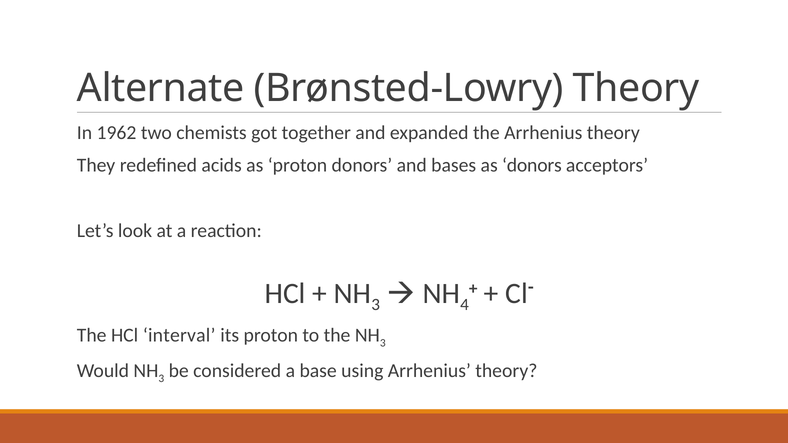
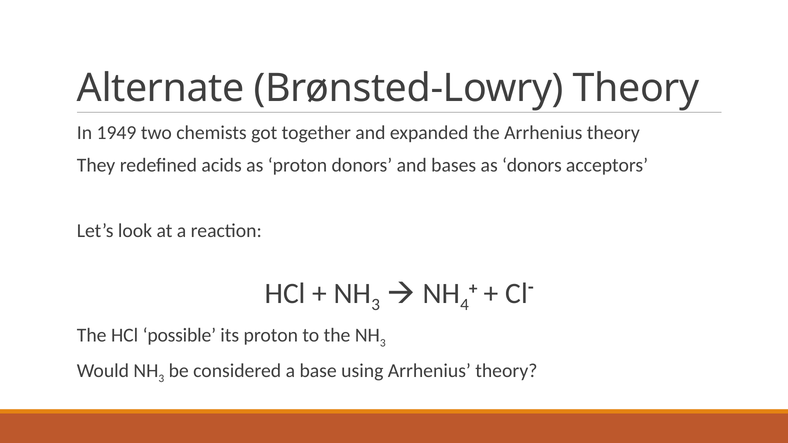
1962: 1962 -> 1949
interval: interval -> possible
